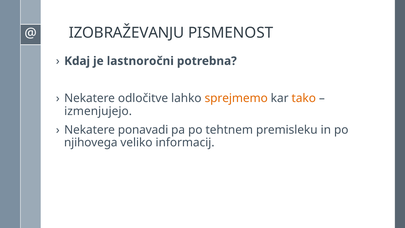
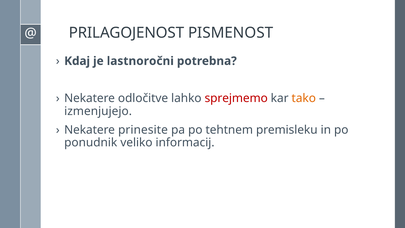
IZOBRAŽEVANJU: IZOBRAŽEVANJU -> PRILAGOJENOST
sprejmemo colour: orange -> red
ponavadi: ponavadi -> prinesite
njihovega: njihovega -> ponudnik
